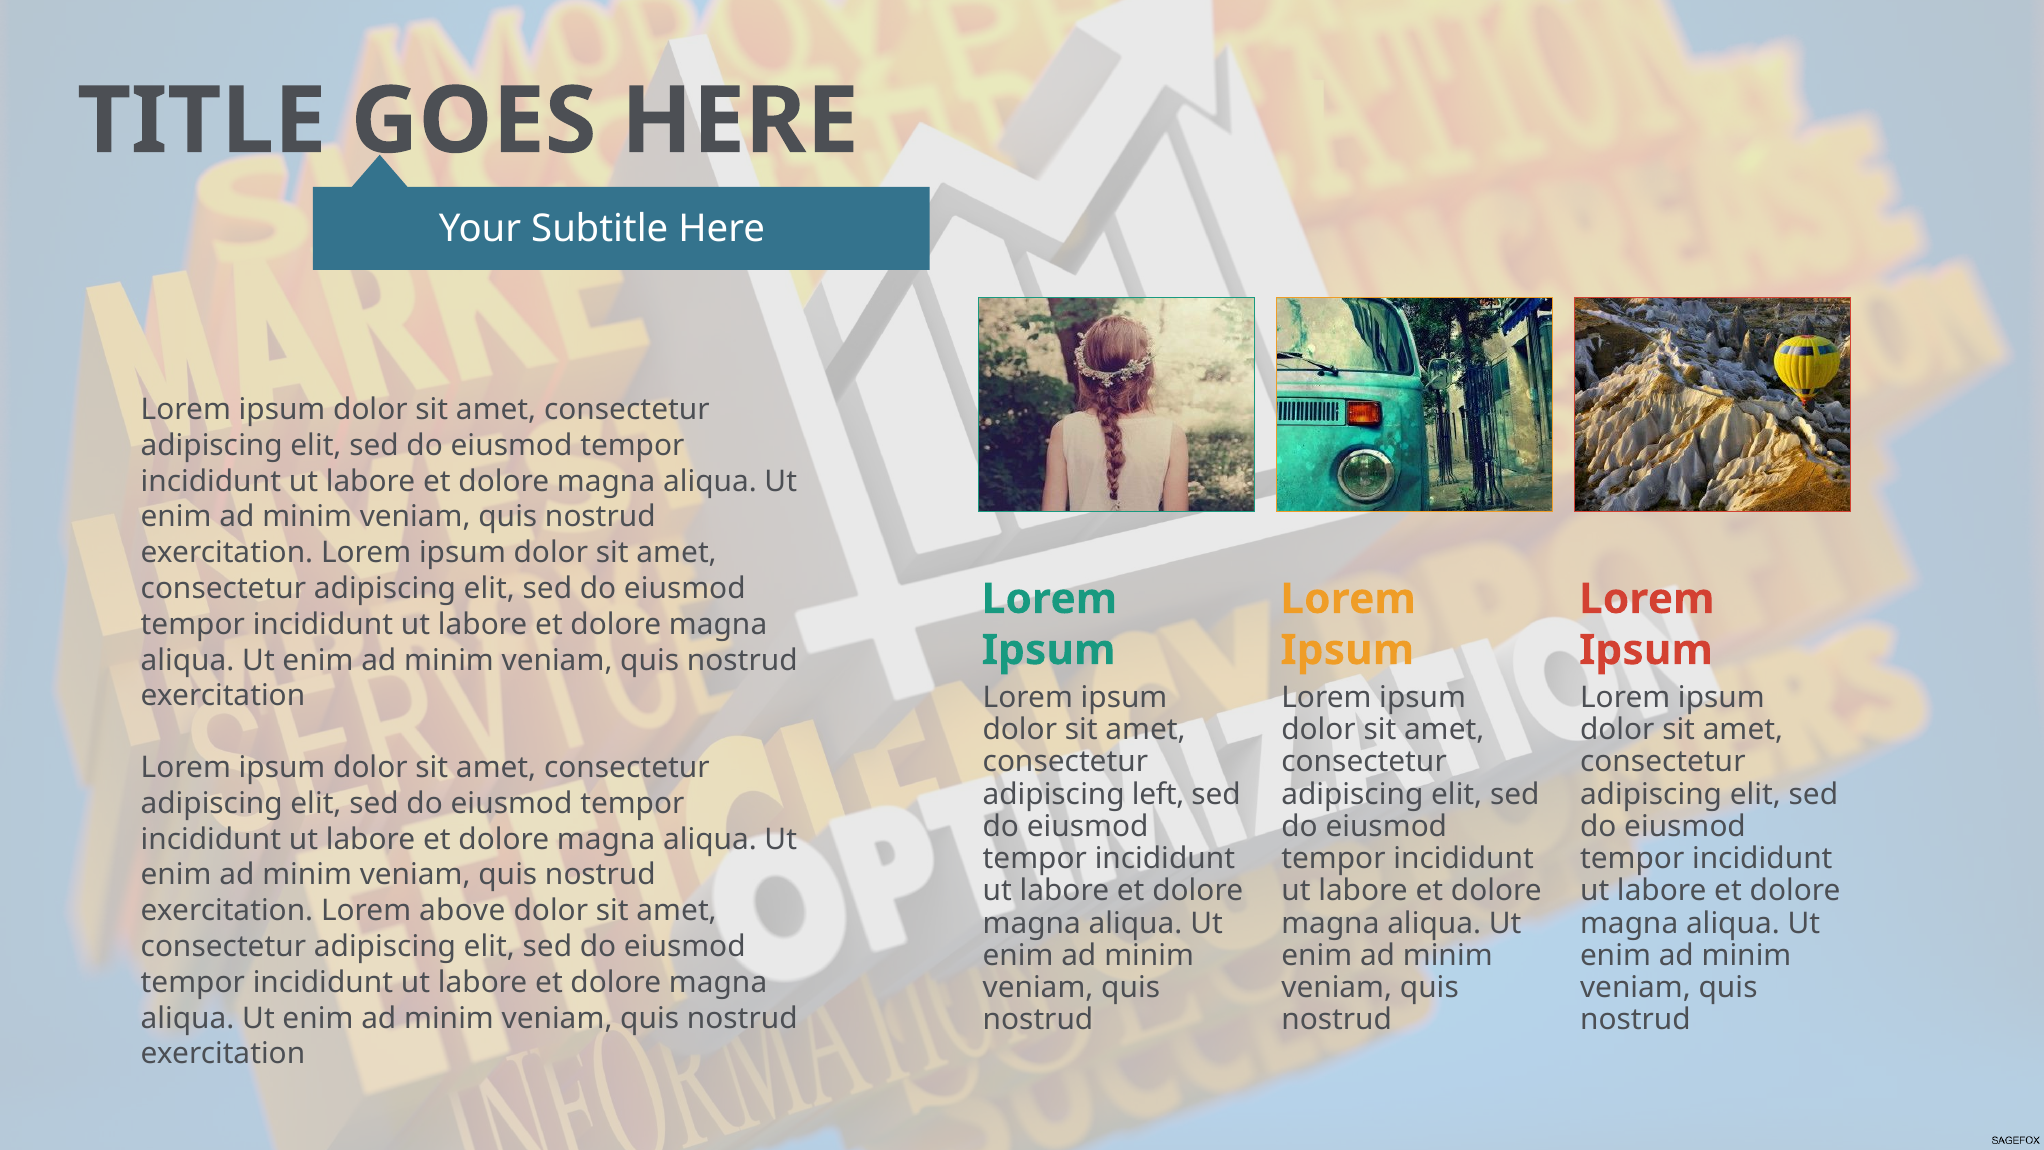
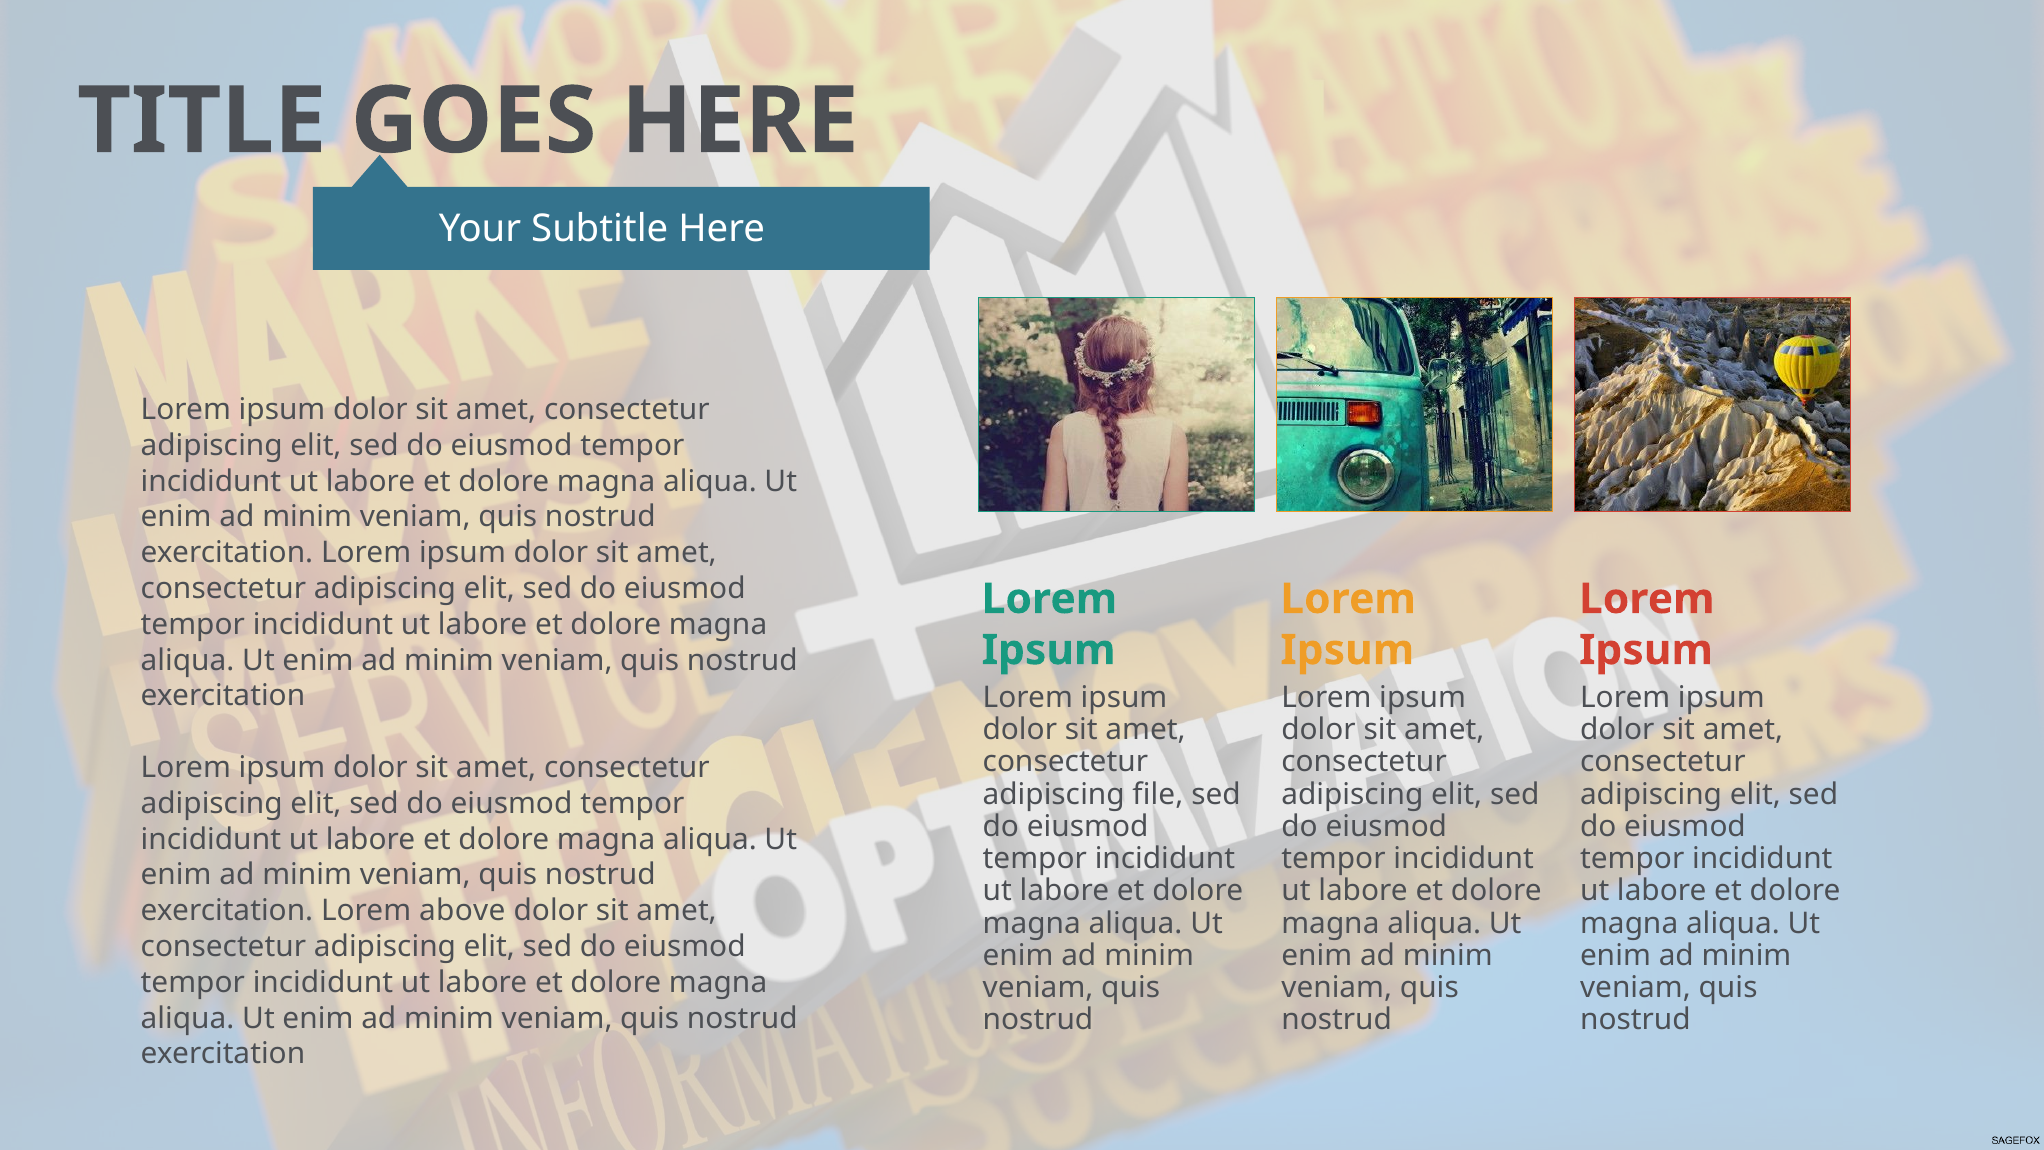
left: left -> file
